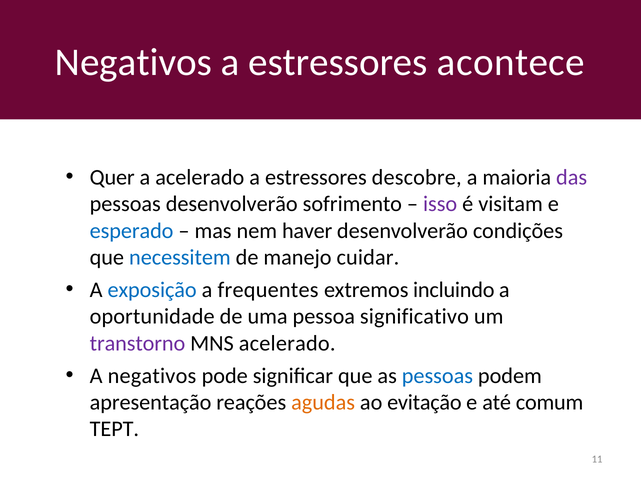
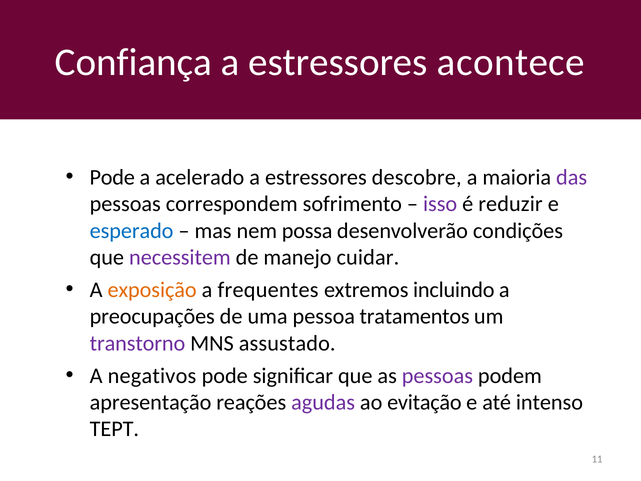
Negativos at (133, 62): Negativos -> Confiança
Quer at (112, 177): Quer -> Pode
pessoas desenvolverão: desenvolverão -> correspondem
visitam: visitam -> reduzir
haver: haver -> possa
necessitem colour: blue -> purple
exposição colour: blue -> orange
oportunidade: oportunidade -> preocupações
significativo: significativo -> tratamentos
MNS acelerado: acelerado -> assustado
pessoas at (437, 375) colour: blue -> purple
agudas colour: orange -> purple
comum: comum -> intenso
